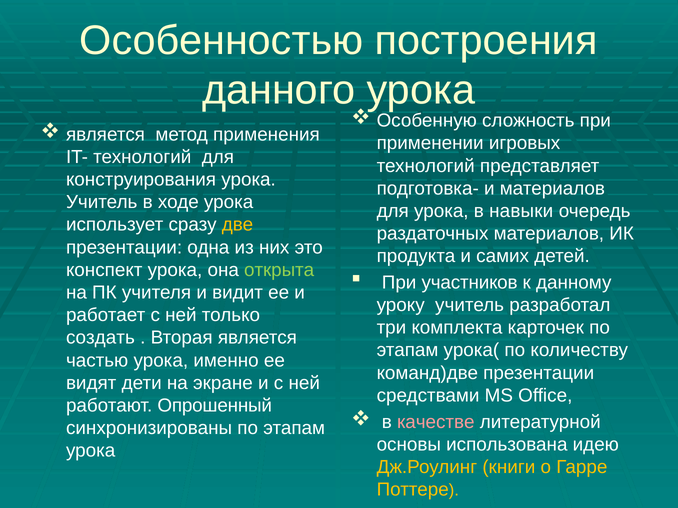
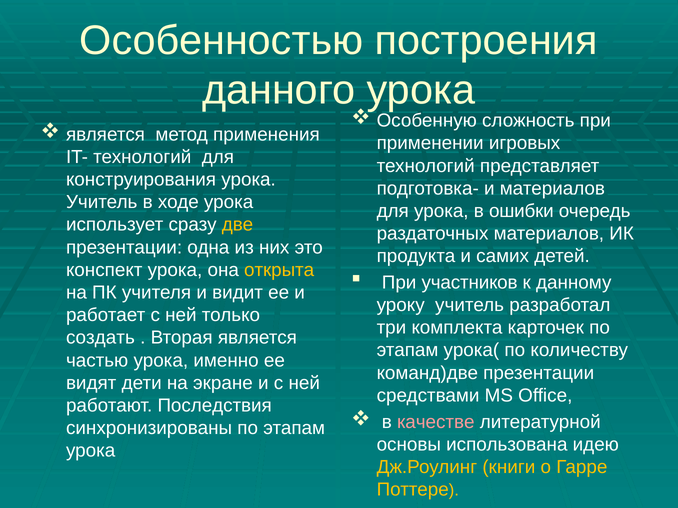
навыки: навыки -> ошибки
открыта colour: light green -> yellow
Опрошенный: Опрошенный -> Последствия
